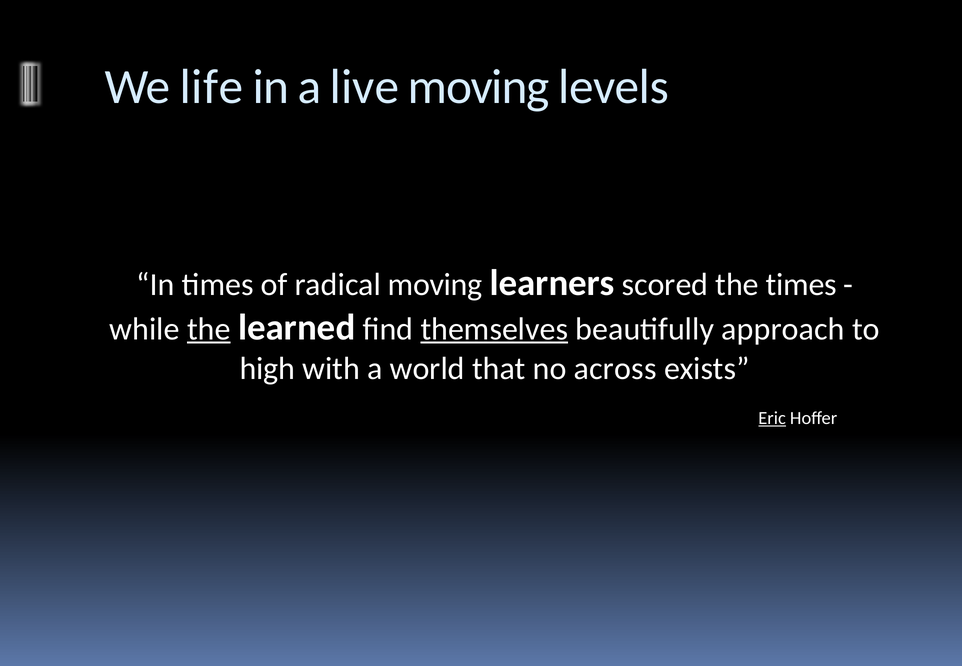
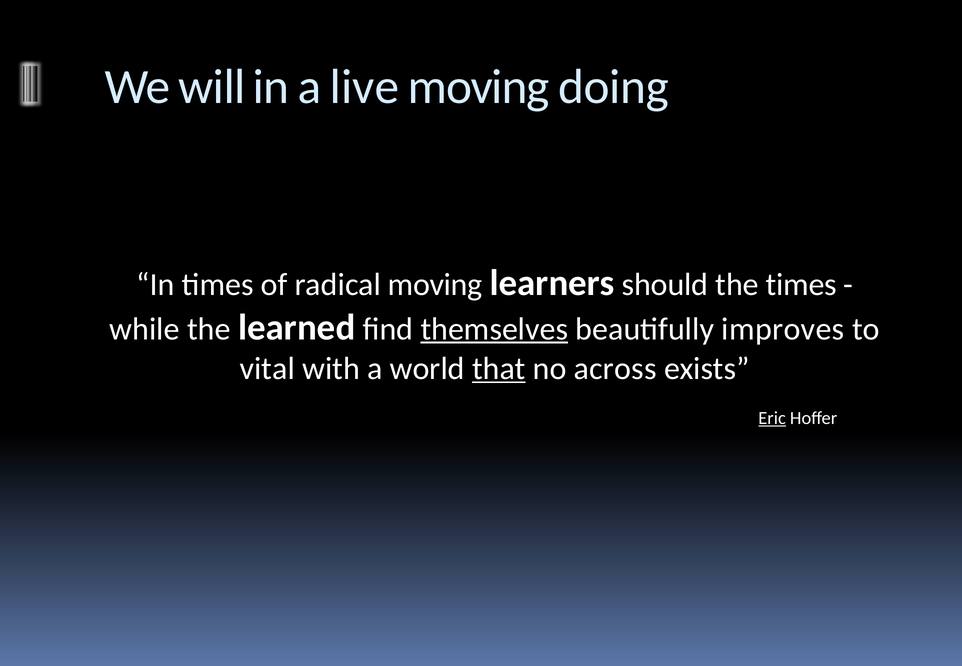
life: life -> will
levels: levels -> doing
scored: scored -> should
the at (209, 329) underline: present -> none
approach: approach -> improves
high: high -> vital
that underline: none -> present
